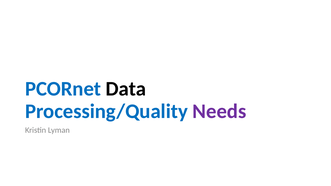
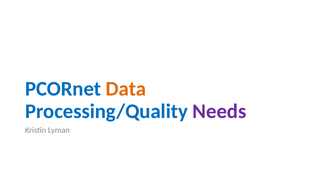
Data colour: black -> orange
